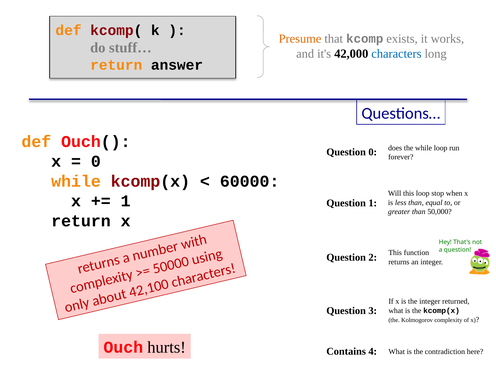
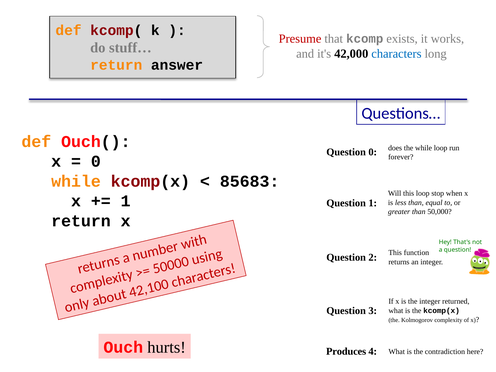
Presume colour: orange -> red
60000: 60000 -> 85683
Contains: Contains -> Produces
